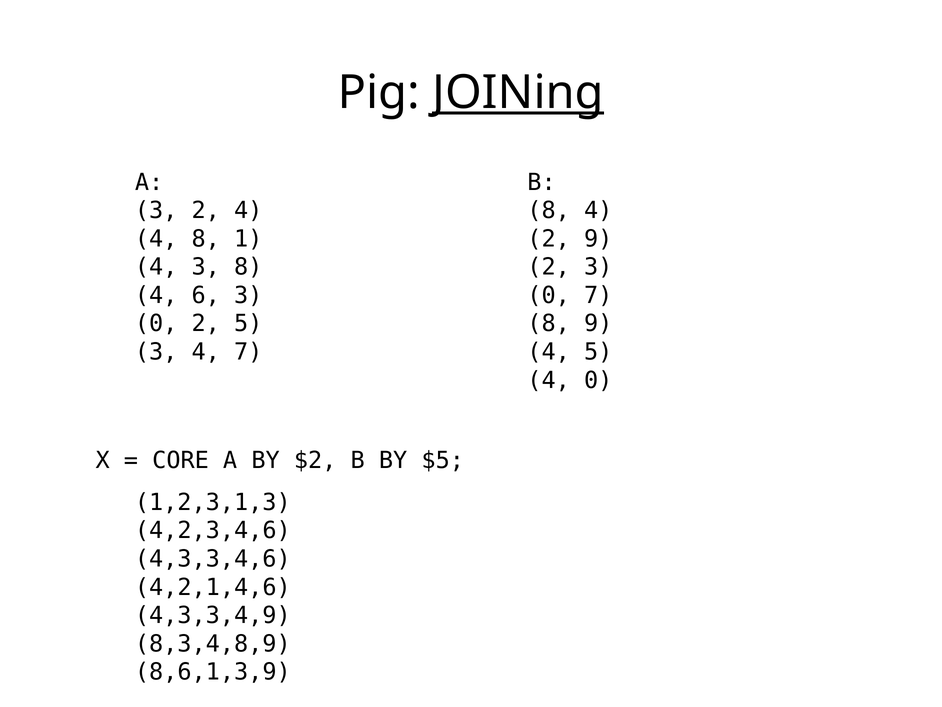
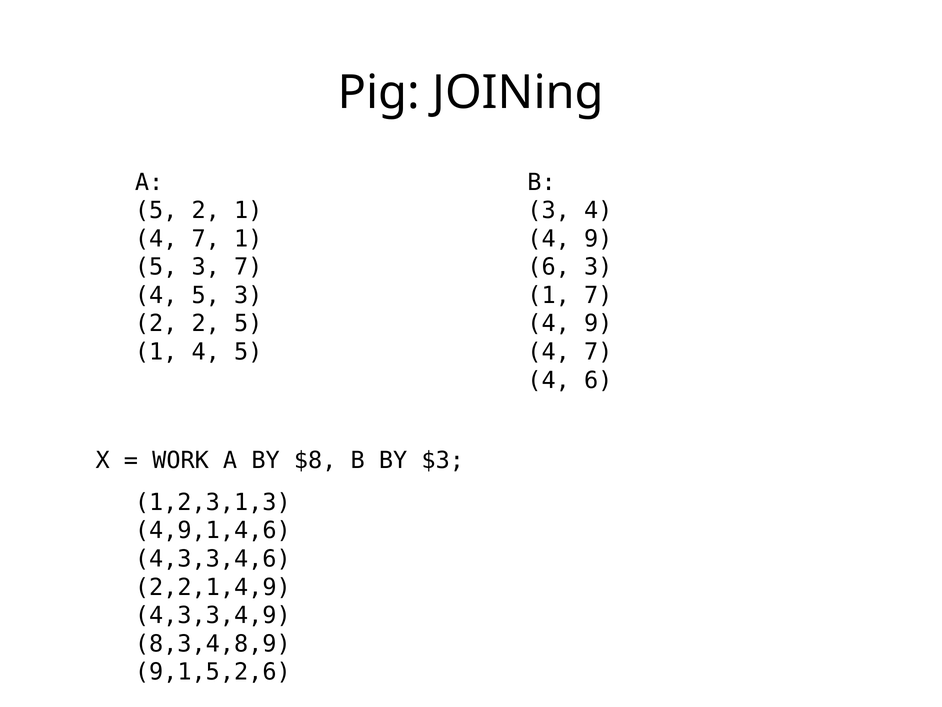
JOINing underline: present -> none
3 at (156, 210): 3 -> 5
2 4: 4 -> 1
8 at (549, 210): 8 -> 3
8 at (206, 239): 8 -> 7
2 at (549, 239): 2 -> 4
4 at (156, 267): 4 -> 5
3 8: 8 -> 7
2 at (549, 267): 2 -> 6
6 at (206, 295): 6 -> 5
0 at (549, 295): 0 -> 1
0 at (156, 323): 0 -> 2
8 at (549, 323): 8 -> 4
3 at (156, 352): 3 -> 1
7 at (248, 352): 7 -> 5
5 at (598, 352): 5 -> 7
4 0: 0 -> 6
CORE: CORE -> WORK
$2: $2 -> $8
$5: $5 -> $3
4,2,3,4,6: 4,2,3,4,6 -> 4,9,1,4,6
4,2,1,4,6: 4,2,1,4,6 -> 2,2,1,4,9
8,6,1,3,9: 8,6,1,3,9 -> 9,1,5,2,6
